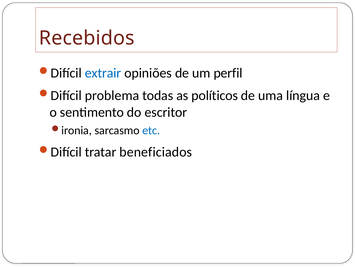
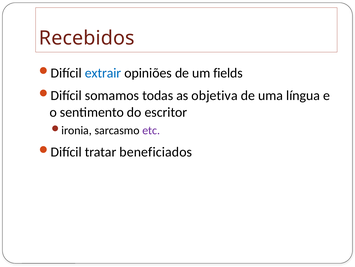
perfil: perfil -> fields
problema: problema -> somamos
políticos: políticos -> objetiva
etc colour: blue -> purple
